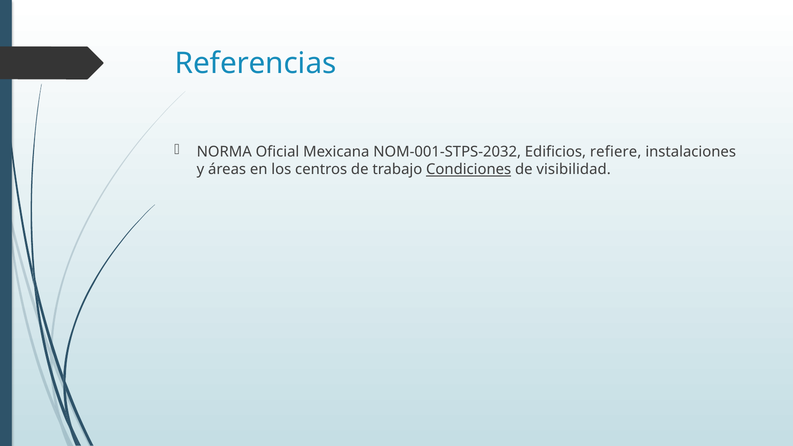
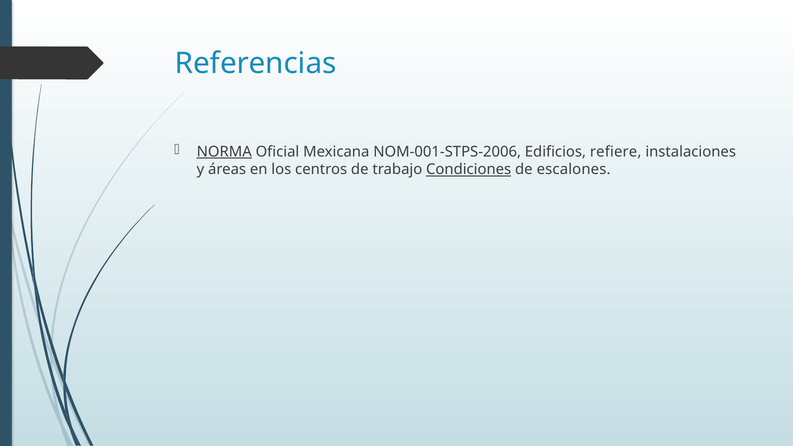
NORMA underline: none -> present
NOM-001-STPS-2032: NOM-001-STPS-2032 -> NOM-001-STPS-2006
visibilidad: visibilidad -> escalones
